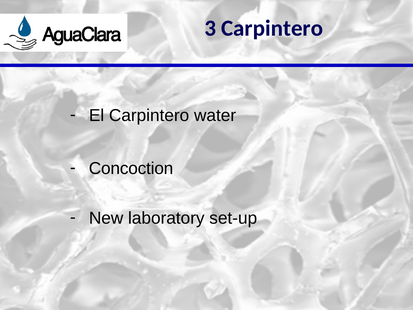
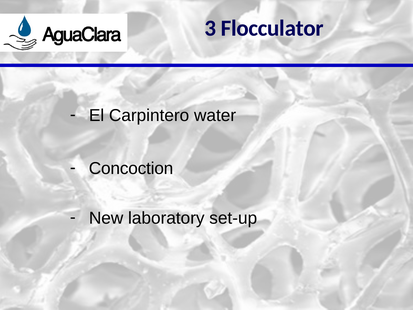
3 Carpintero: Carpintero -> Flocculator
